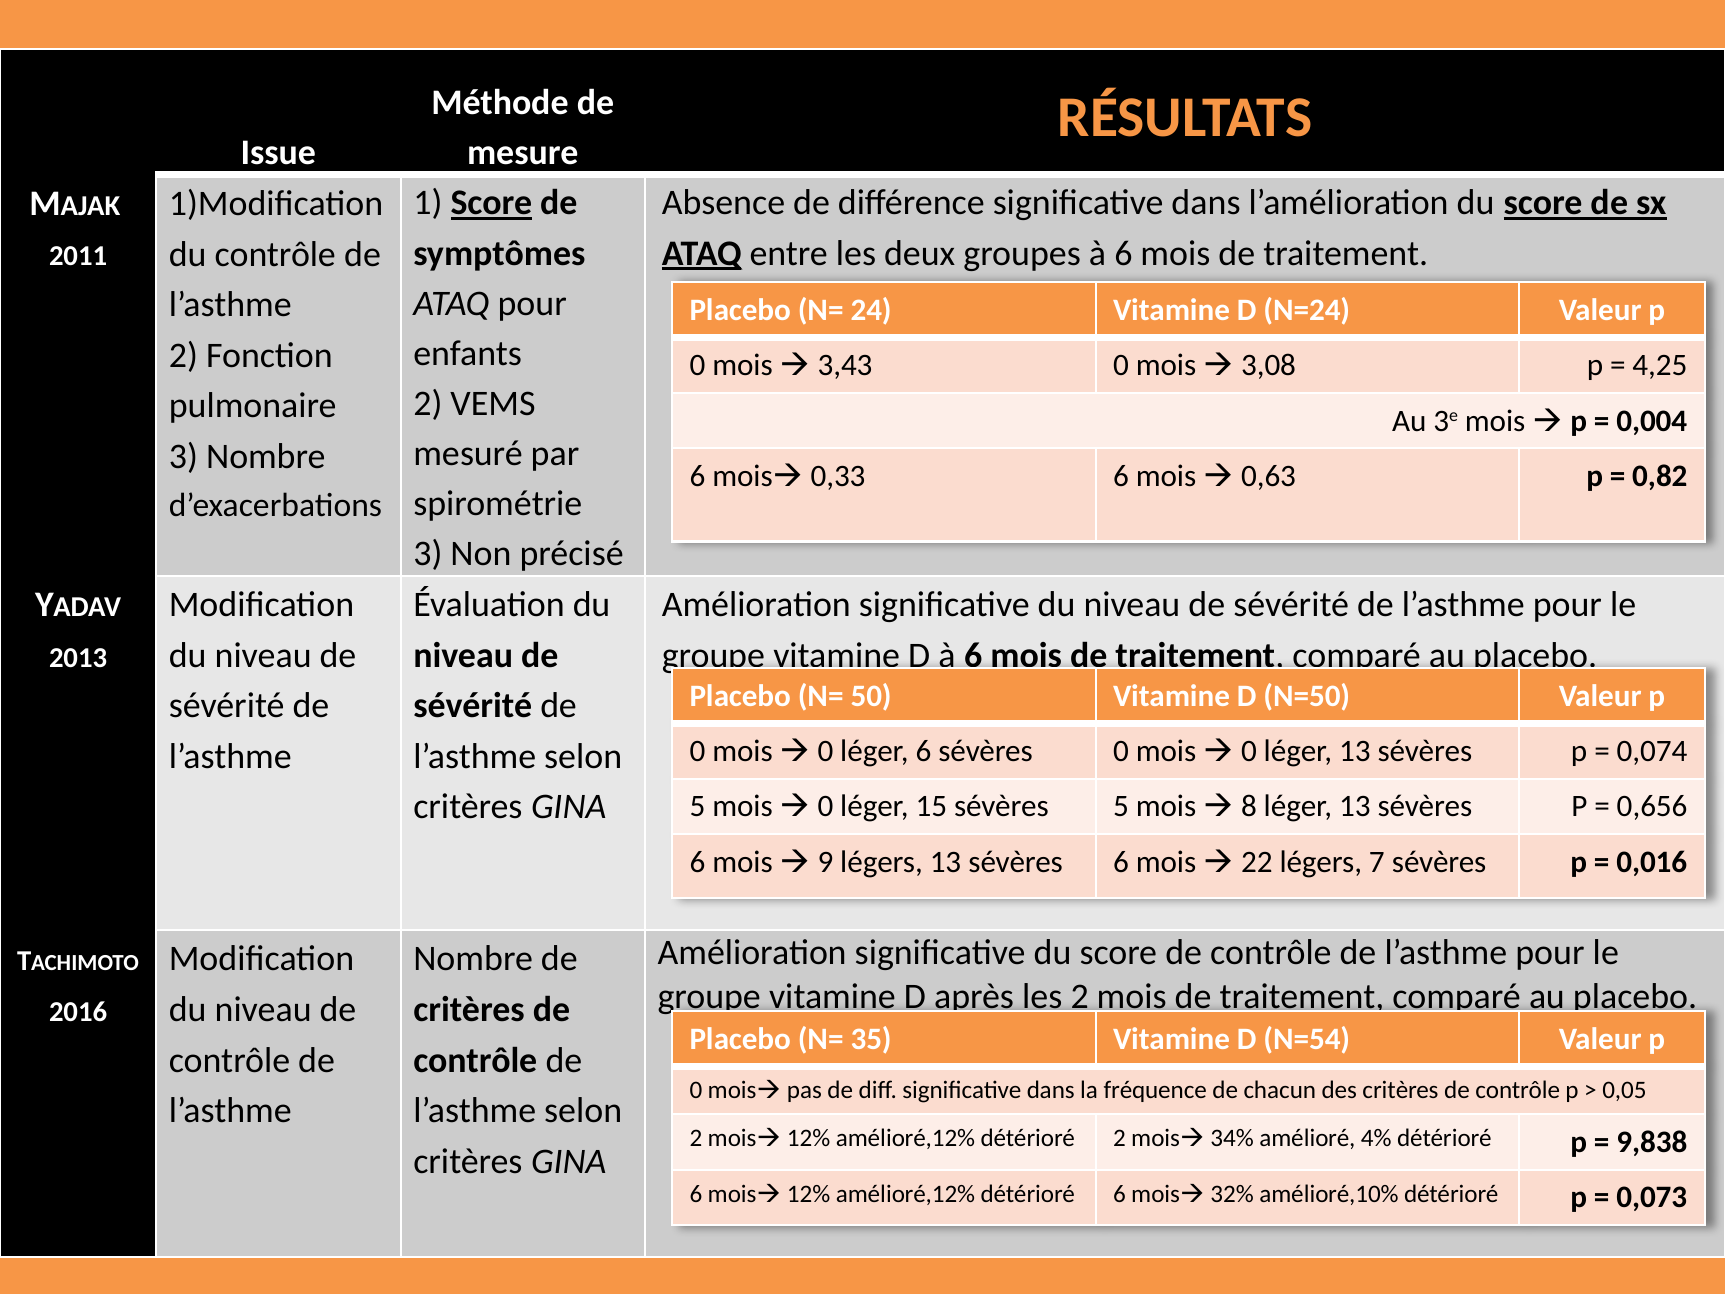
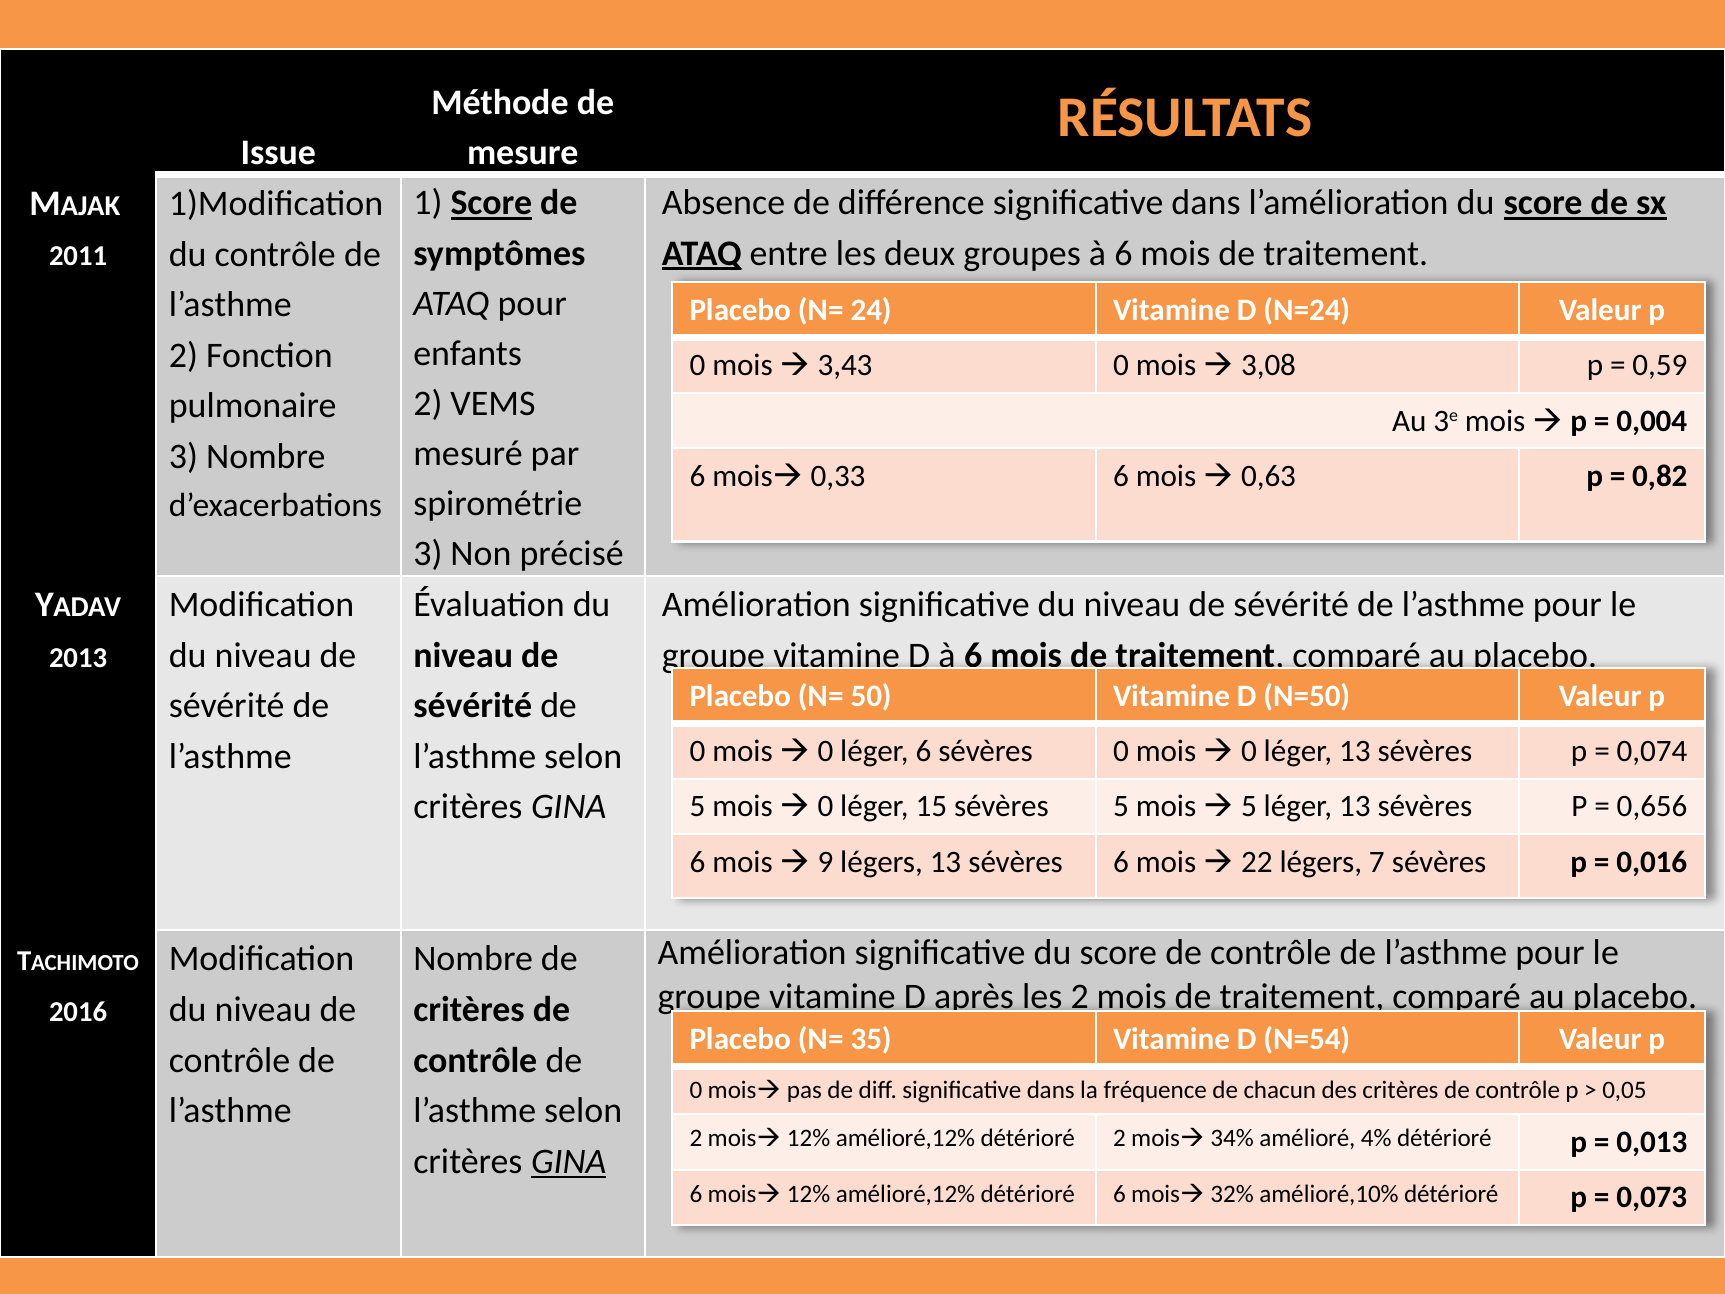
4,25: 4,25 -> 0,59
8 at (1249, 807): 8 -> 5
9,838: 9,838 -> 0,013
GINA at (569, 1161) underline: none -> present
